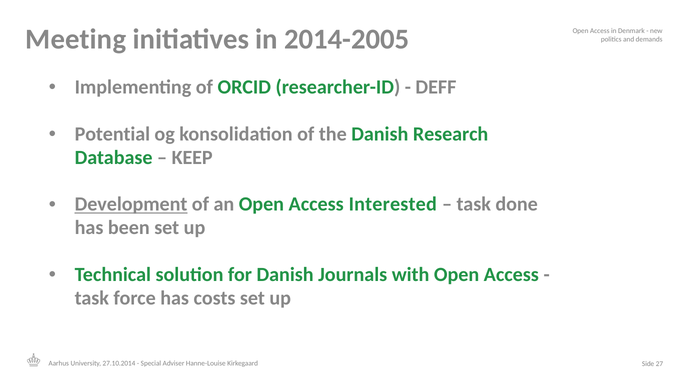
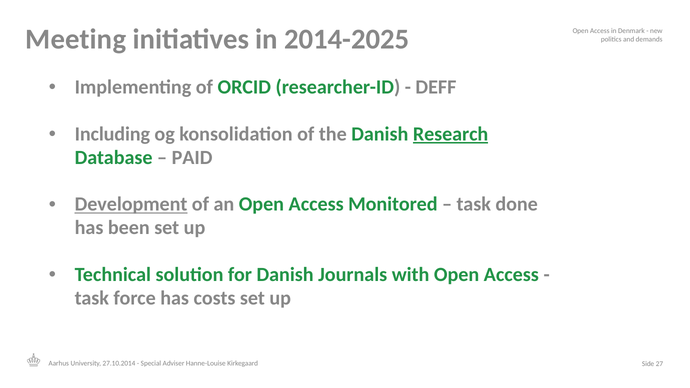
2014-2005: 2014-2005 -> 2014-2025
Potential: Potential -> Including
Research underline: none -> present
KEEP: KEEP -> PAID
Interested: Interested -> Monitored
